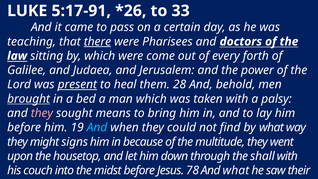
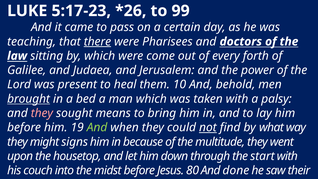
5:17-91: 5:17-91 -> 5:17-23
33: 33 -> 99
present underline: present -> none
28: 28 -> 10
And at (97, 127) colour: light blue -> light green
not underline: none -> present
shall: shall -> start
78: 78 -> 80
And what: what -> done
